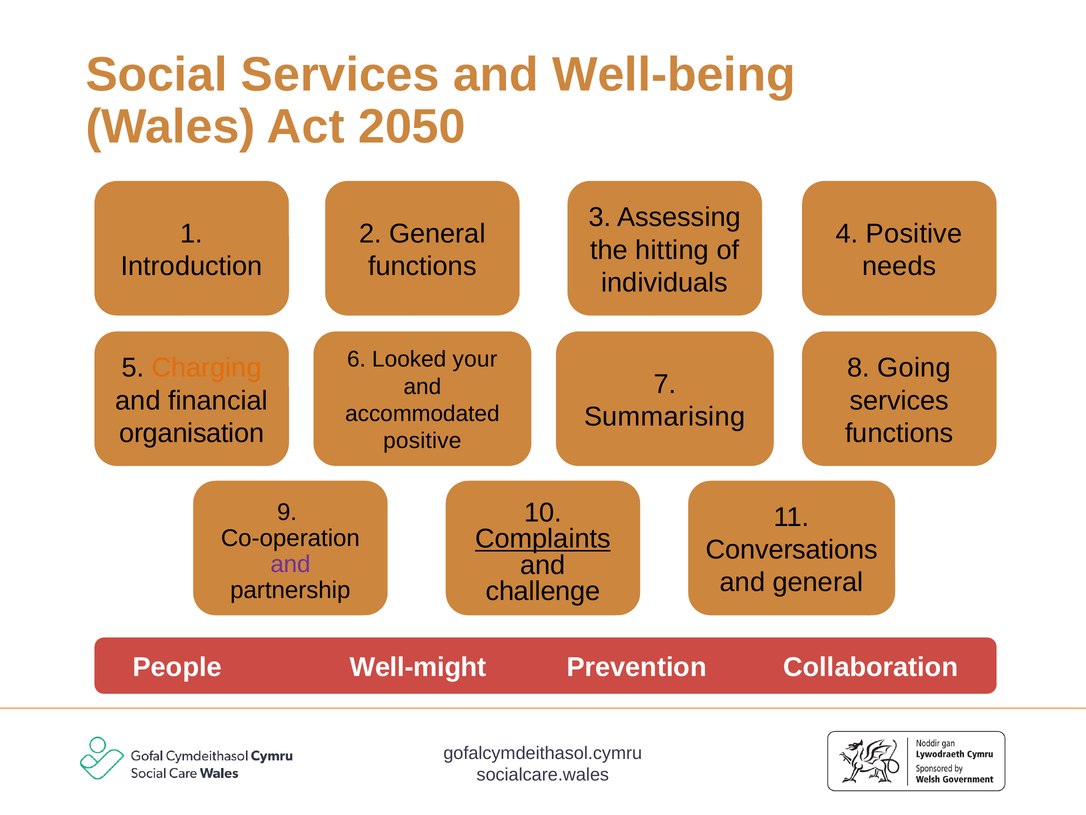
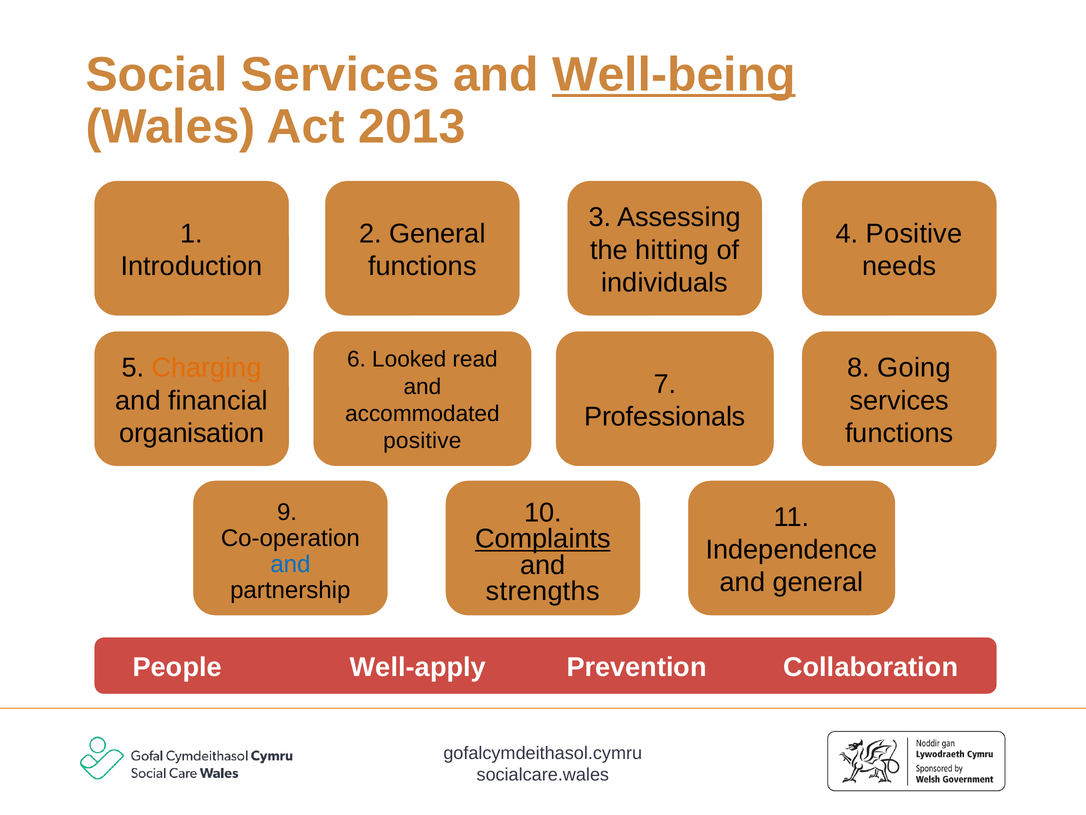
Well-being underline: none -> present
2050: 2050 -> 2013
your: your -> read
Summarising: Summarising -> Professionals
Conversations: Conversations -> Independence
and at (290, 564) colour: purple -> blue
challenge: challenge -> strengths
Well-might: Well-might -> Well-apply
